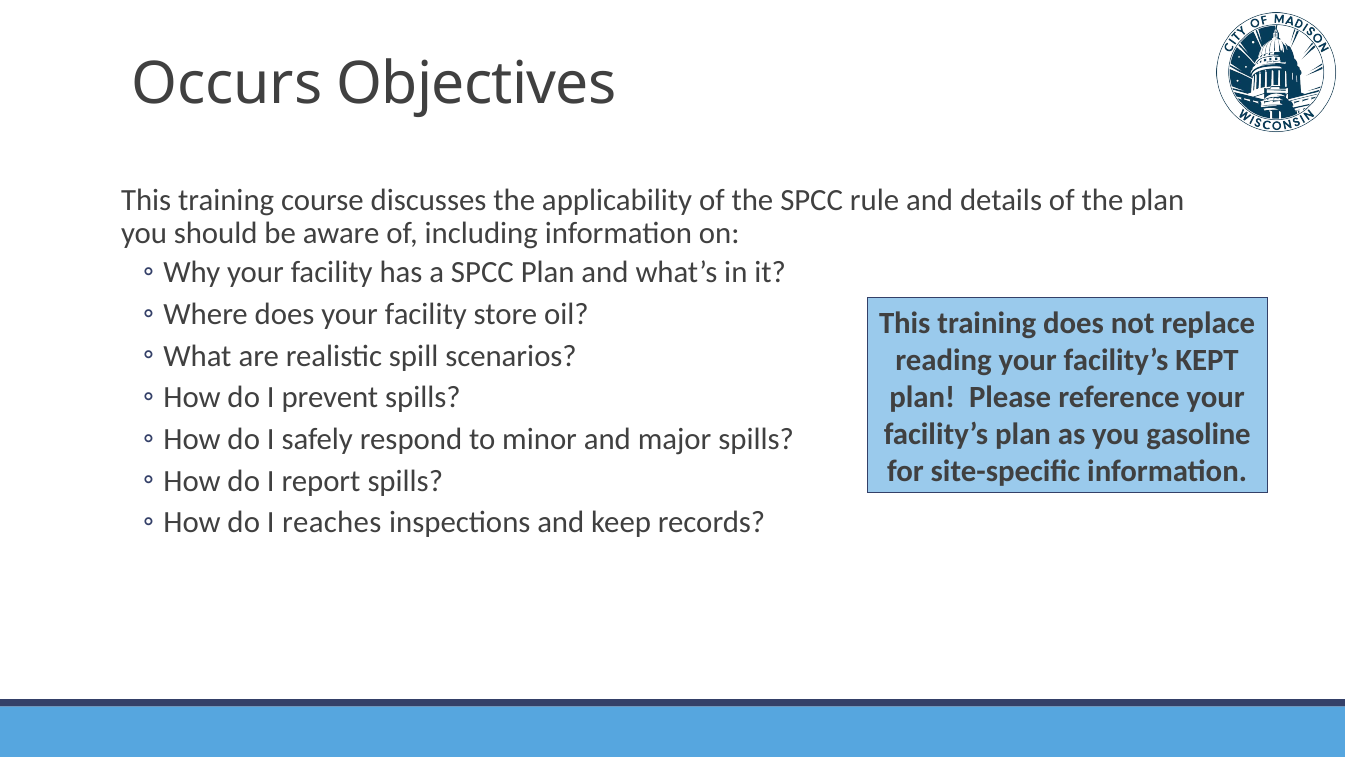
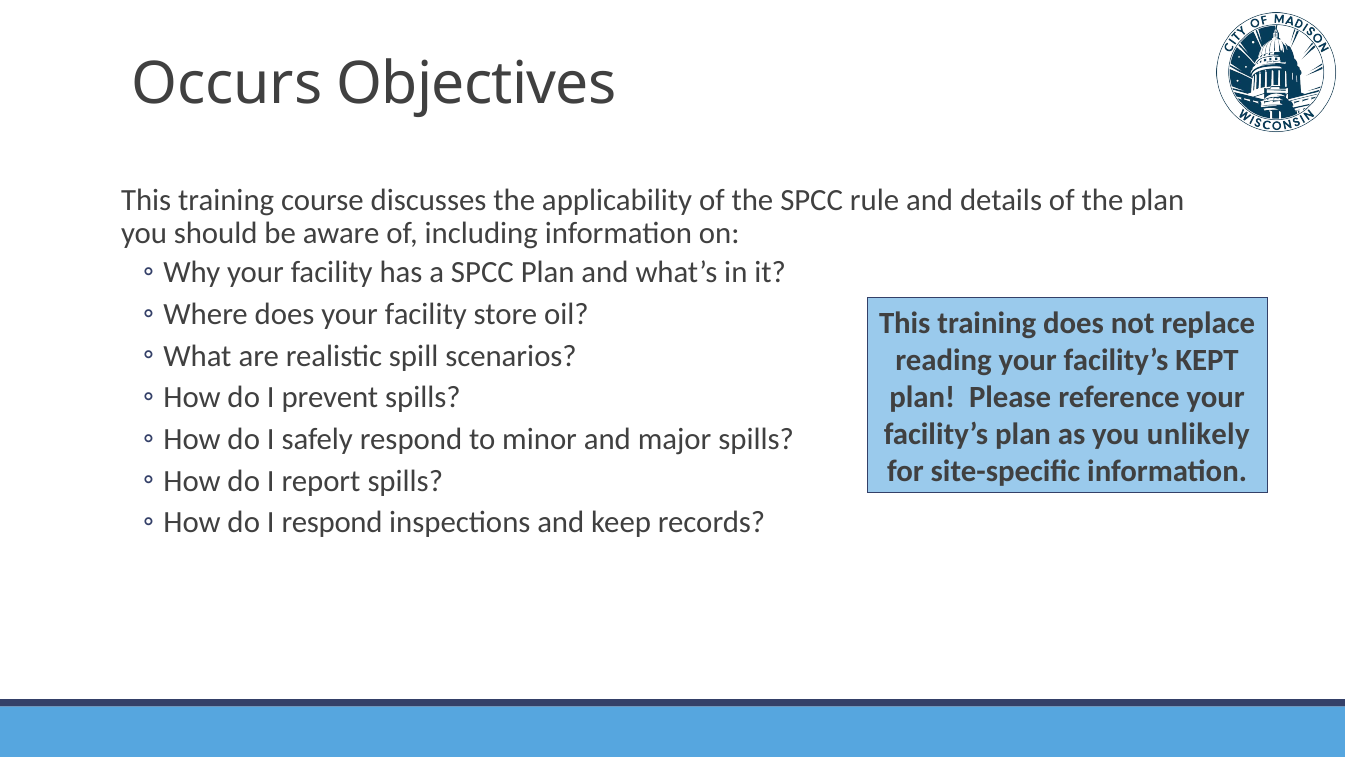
gasoline: gasoline -> unlikely
I reaches: reaches -> respond
